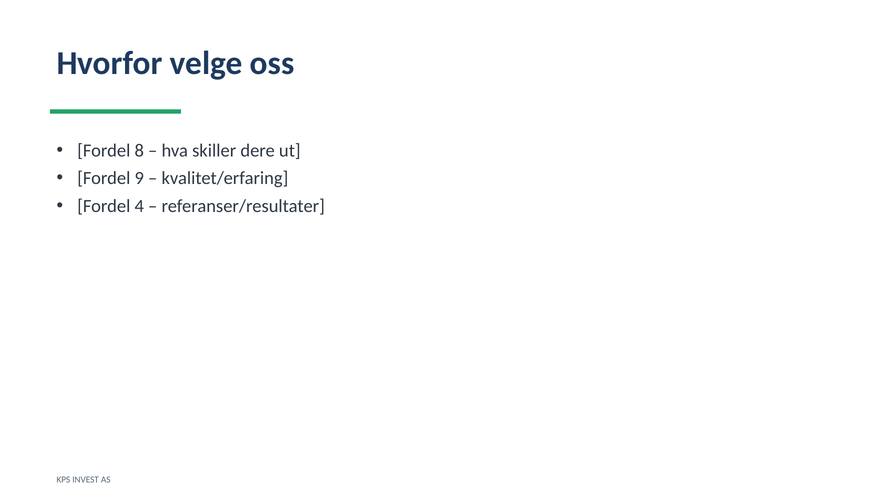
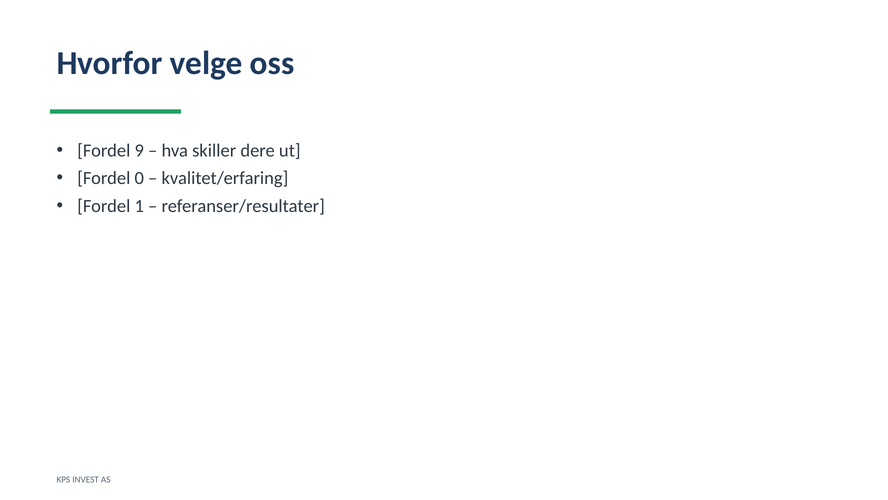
8: 8 -> 9
9: 9 -> 0
4: 4 -> 1
